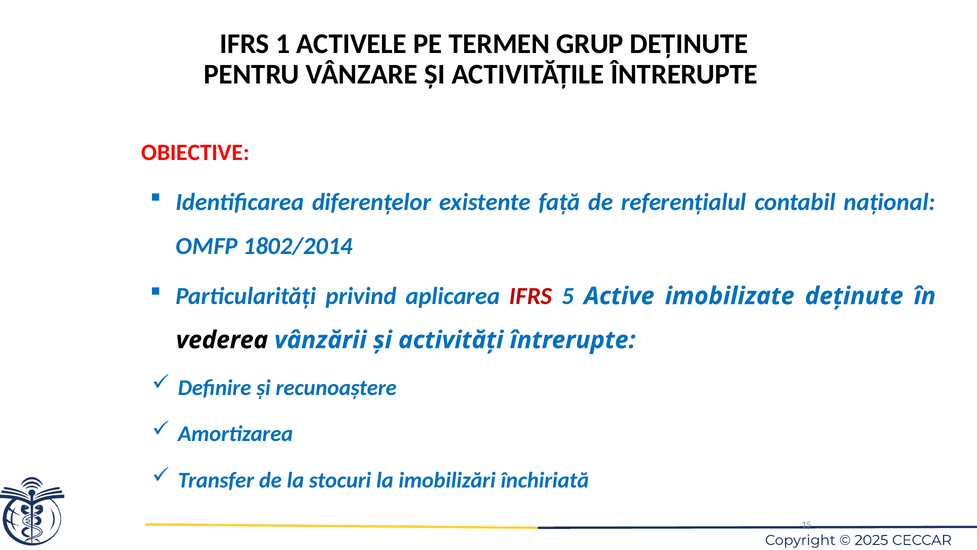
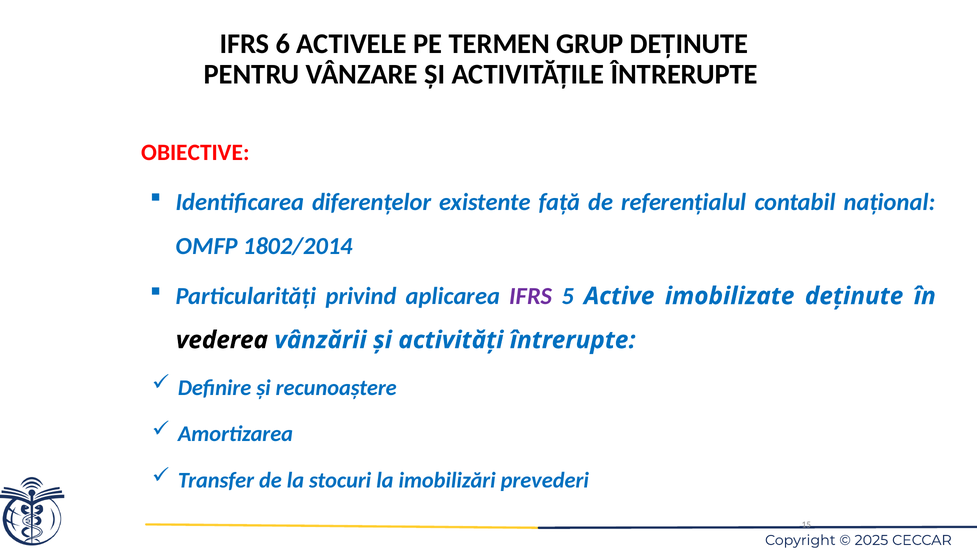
1: 1 -> 6
IFRS at (531, 296) colour: red -> purple
închiriată: închiriată -> prevederi
